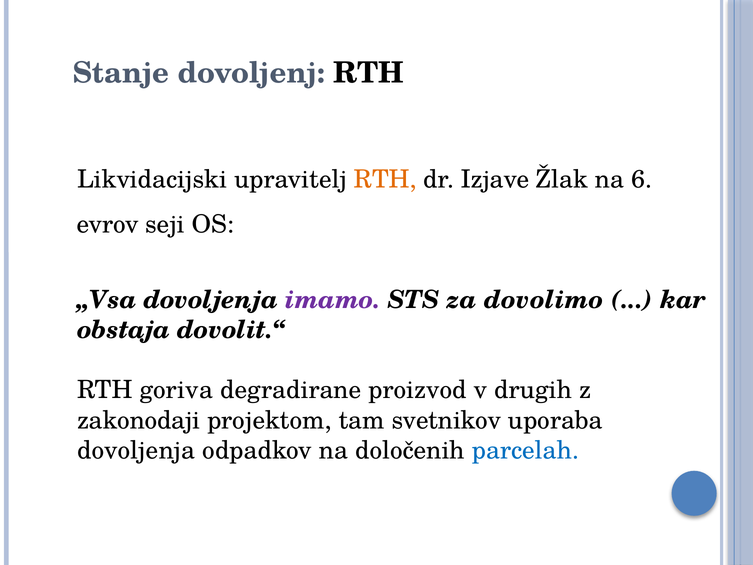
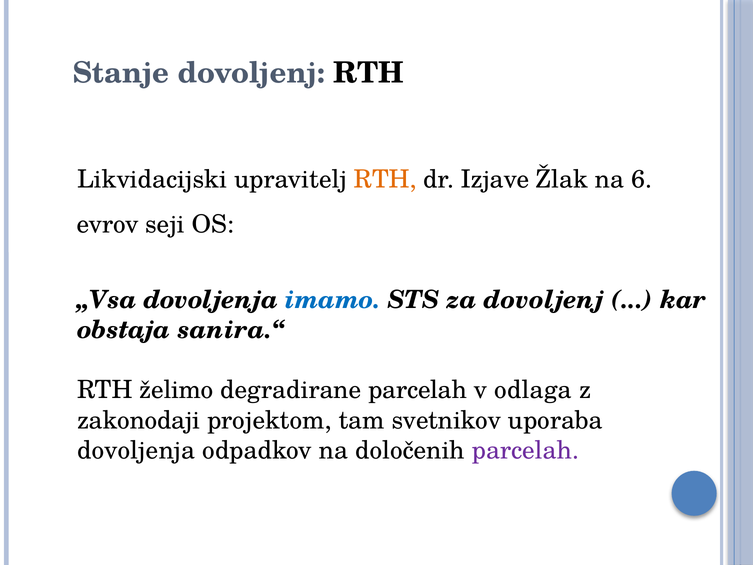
imamo colour: purple -> blue
za dovolimo: dovolimo -> dovoljenj
dovolit.“: dovolit.“ -> sanira.“
goriva: goriva -> želimo
degradirane proizvod: proizvod -> parcelah
drugih: drugih -> odlaga
parcelah at (525, 450) colour: blue -> purple
